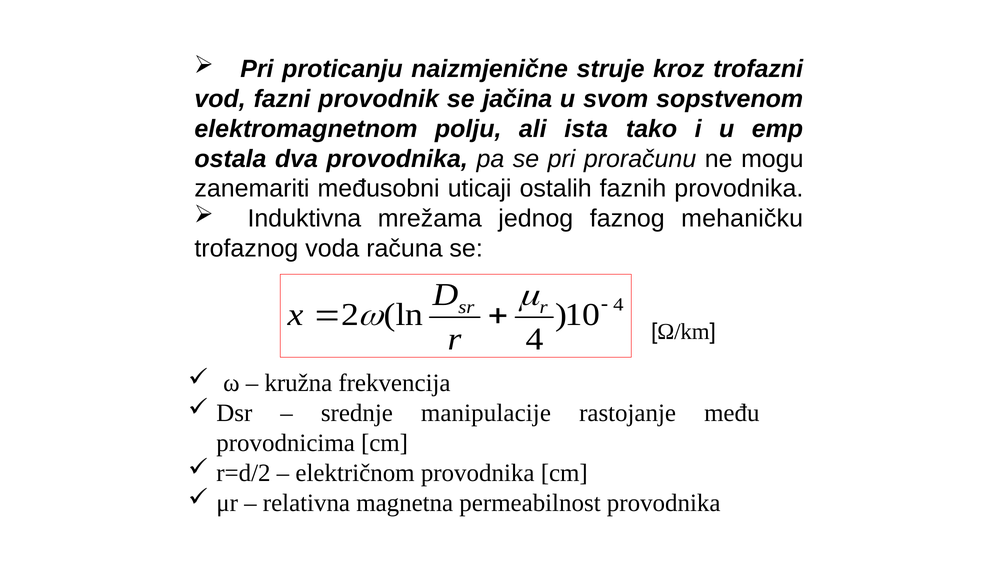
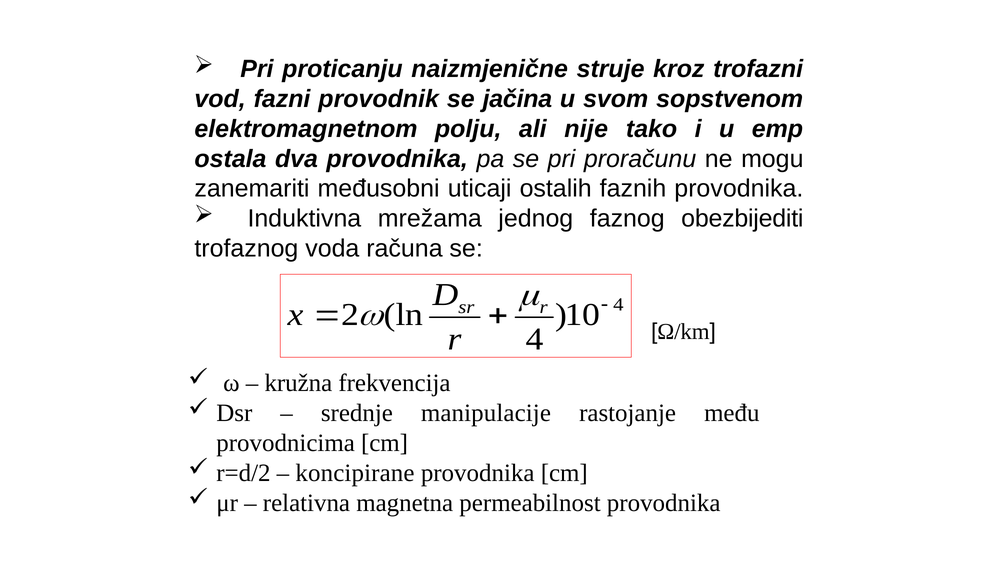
ista: ista -> nije
mehaničku: mehaničku -> obezbijediti
električnom: električnom -> koncipirane
